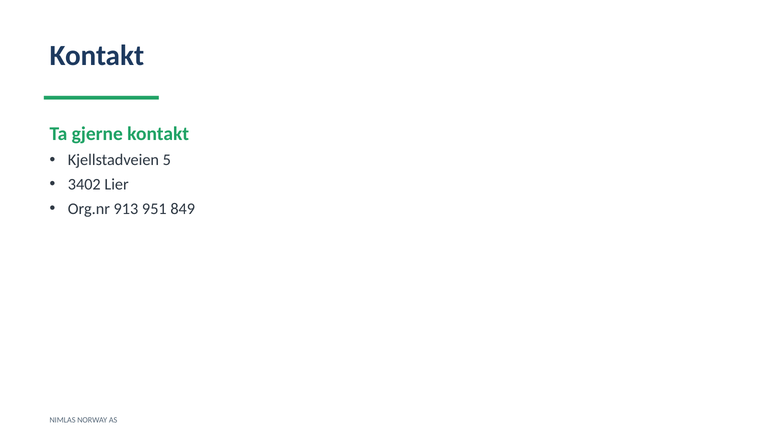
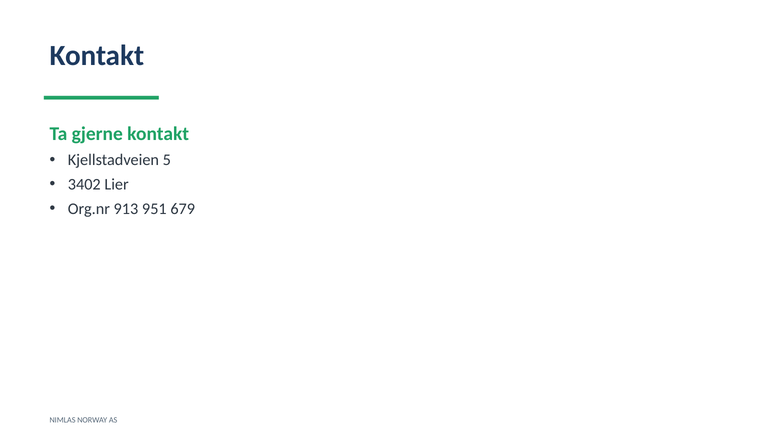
849: 849 -> 679
